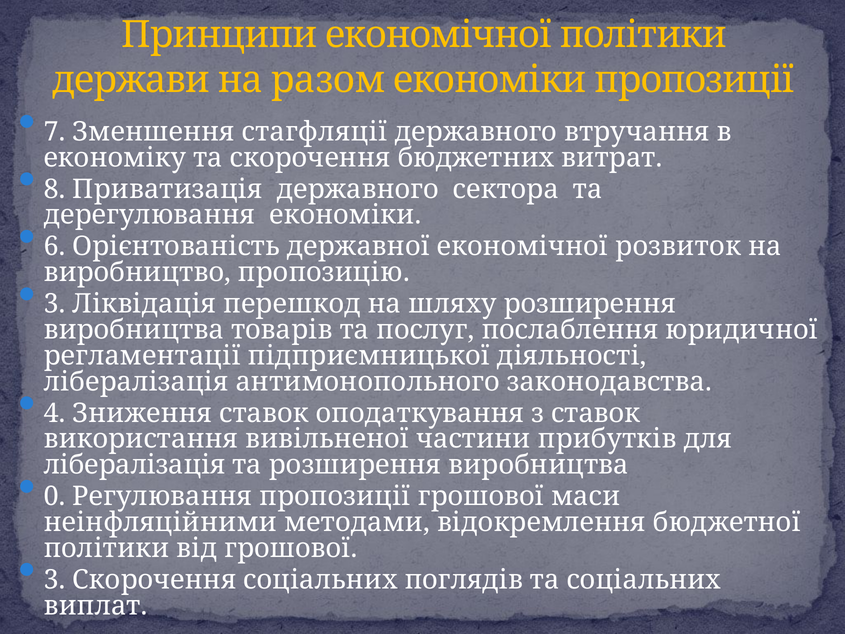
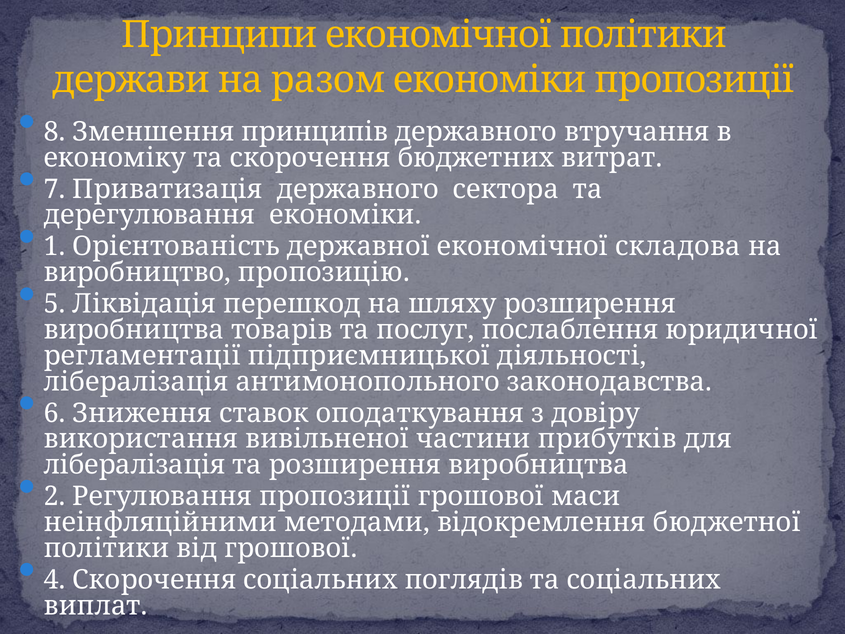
7: 7 -> 8
стагфляції: стагфляції -> принципів
8: 8 -> 7
6: 6 -> 1
розвиток: розвиток -> складова
3 at (55, 304): 3 -> 5
4: 4 -> 6
з ставок: ставок -> довіру
0: 0 -> 2
3 at (55, 580): 3 -> 4
